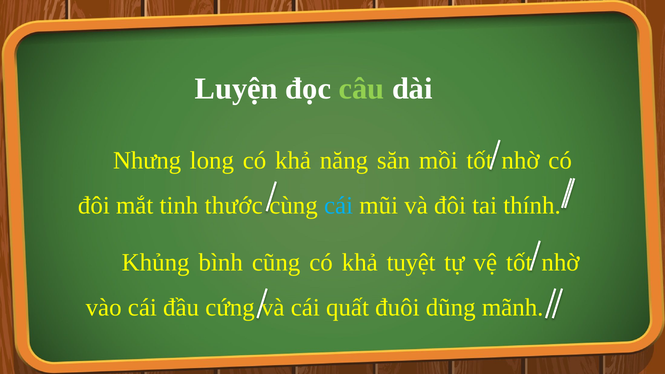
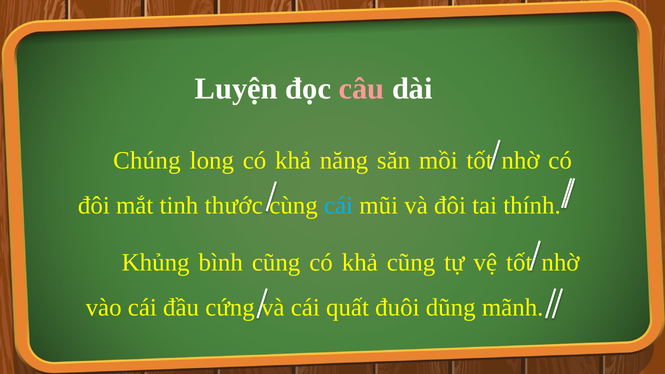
câu colour: light green -> pink
Nhưng: Nhưng -> Chúng
khả tuyệt: tuyệt -> cũng
